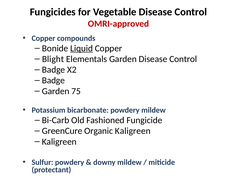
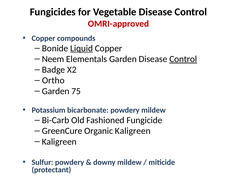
Blight: Blight -> Neem
Control at (183, 59) underline: none -> present
Badge at (53, 80): Badge -> Ortho
